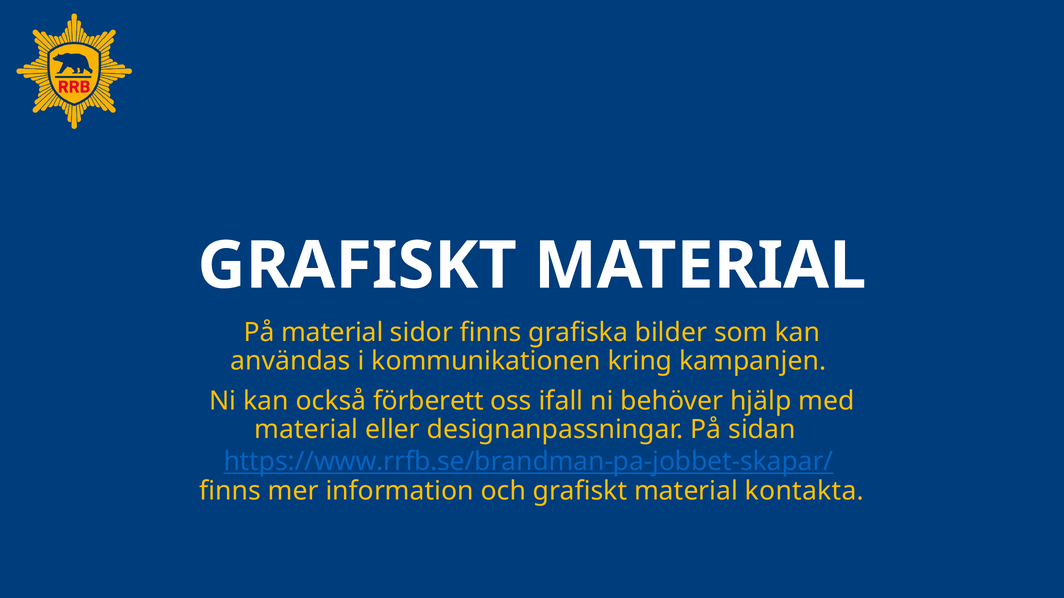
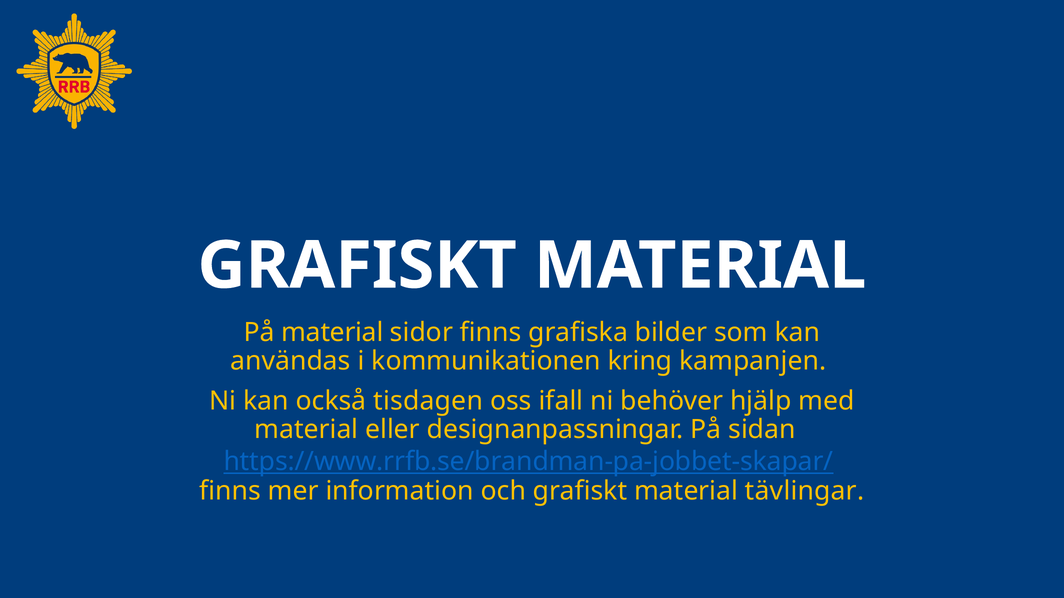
förberett: förberett -> tisdagen
kontakta: kontakta -> tävlingar
